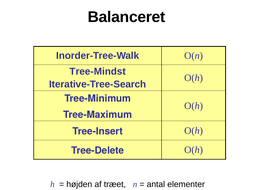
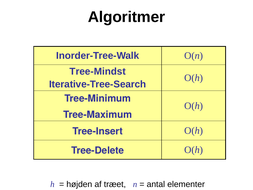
Balanceret: Balanceret -> Algoritmer
